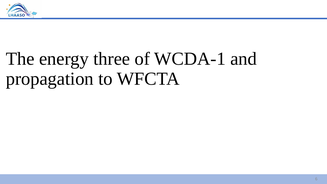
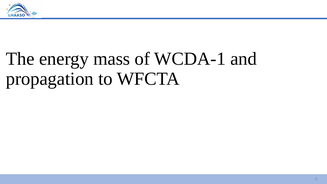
three: three -> mass
